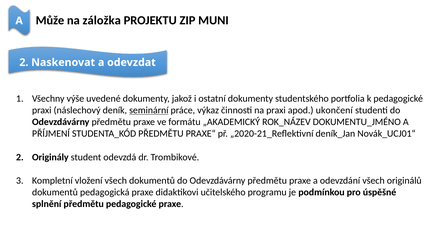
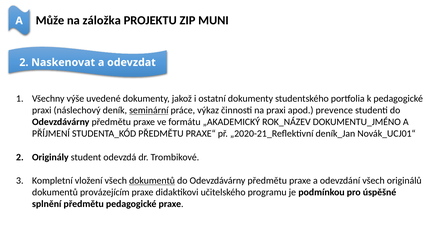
ukončení: ukončení -> prevence
dokumentů at (152, 181) underline: none -> present
pedagogická: pedagogická -> provázejícím
